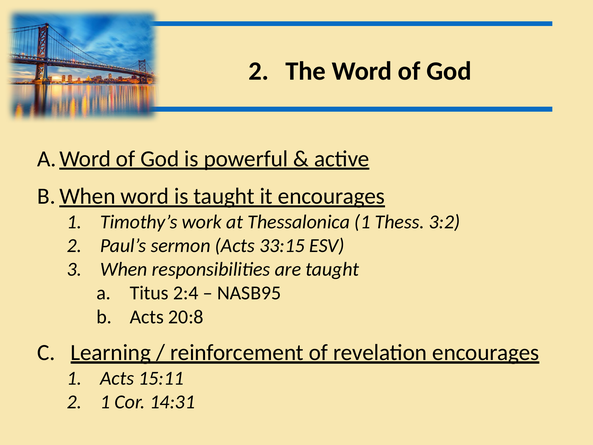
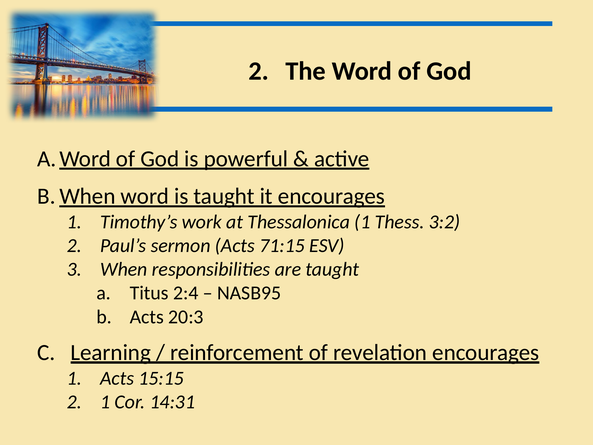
33:15: 33:15 -> 71:15
20:8: 20:8 -> 20:3
15:11: 15:11 -> 15:15
